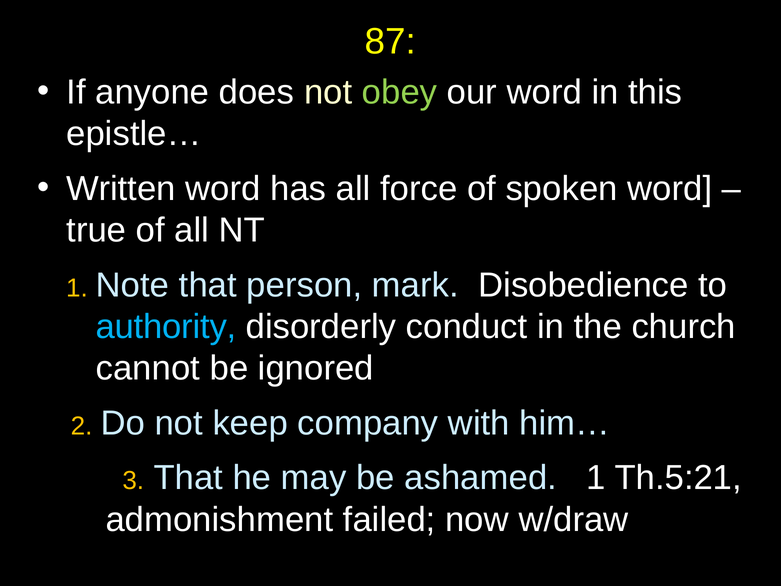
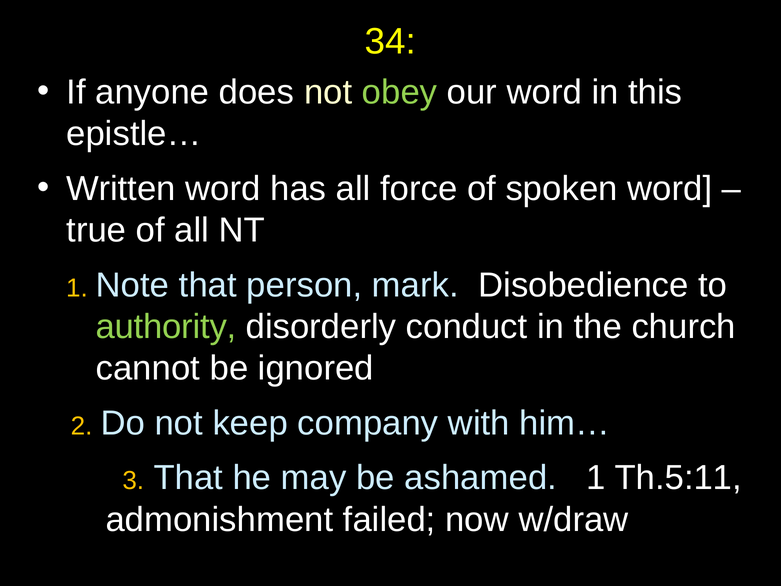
87: 87 -> 34
authority colour: light blue -> light green
Th.5:21: Th.5:21 -> Th.5:11
